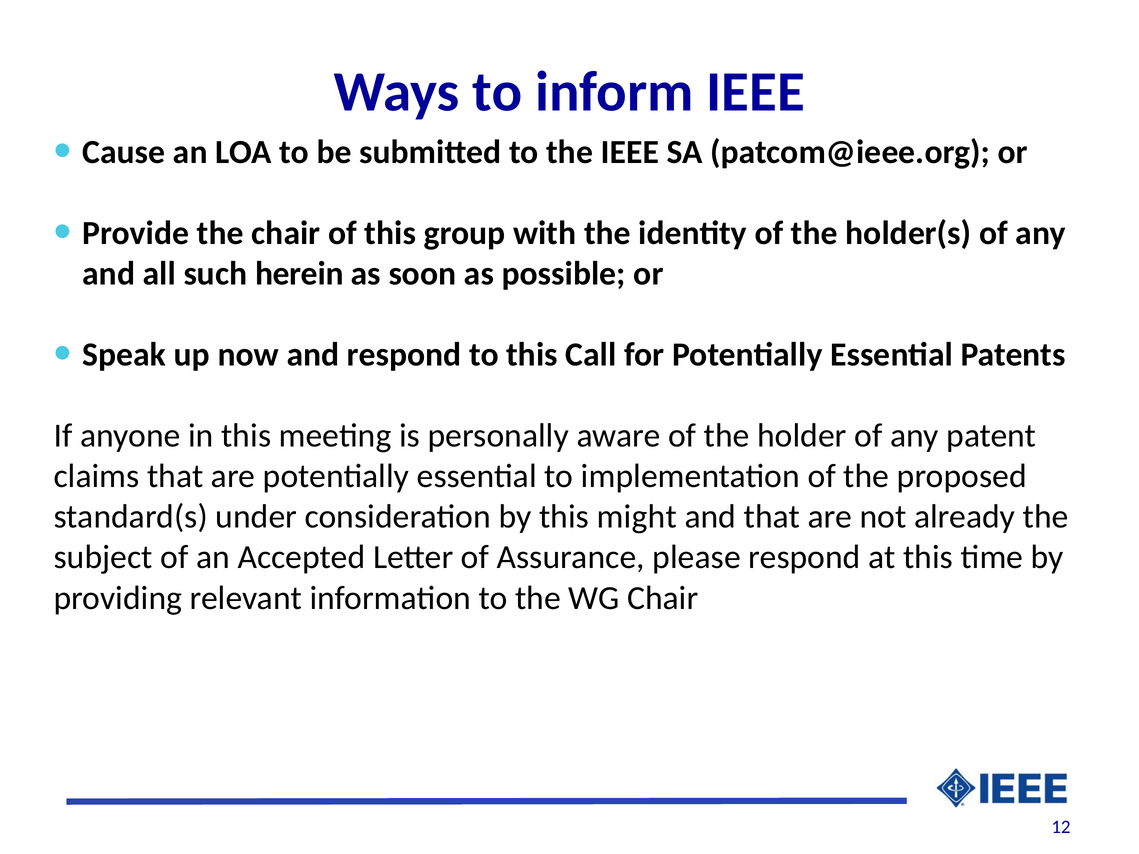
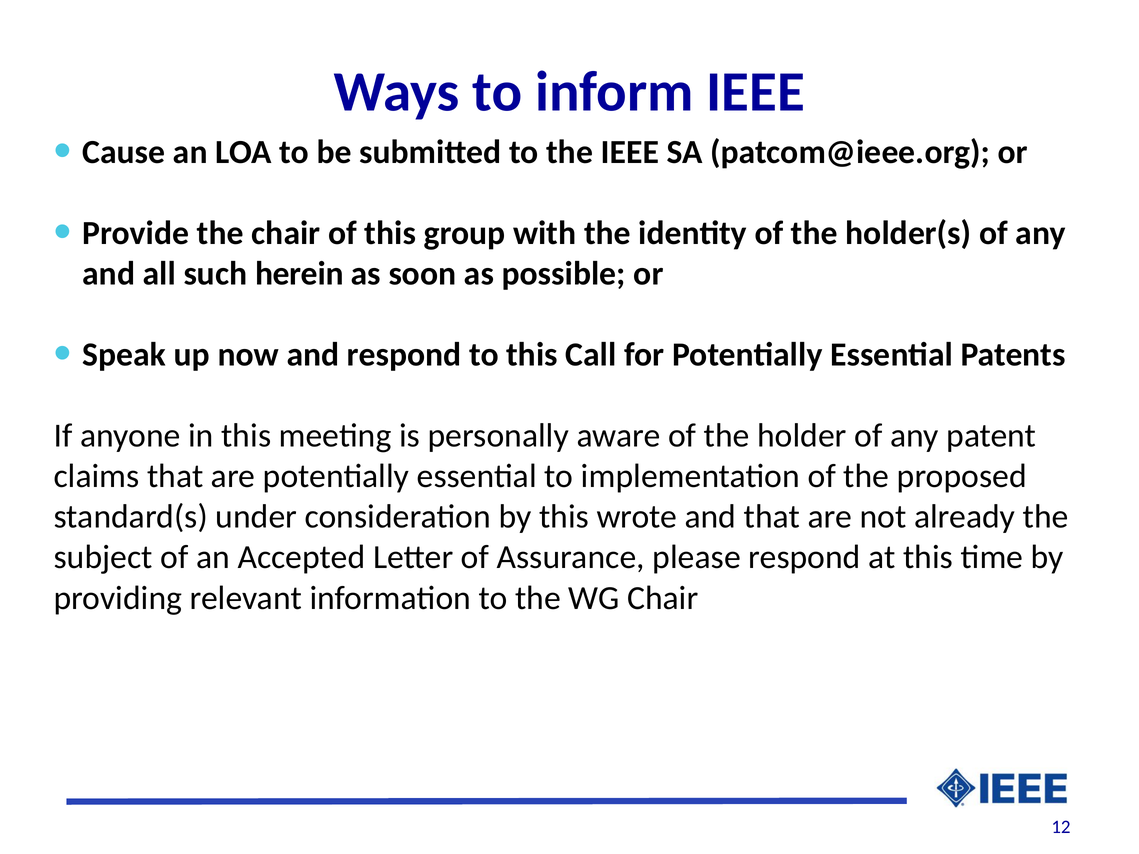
might: might -> wrote
